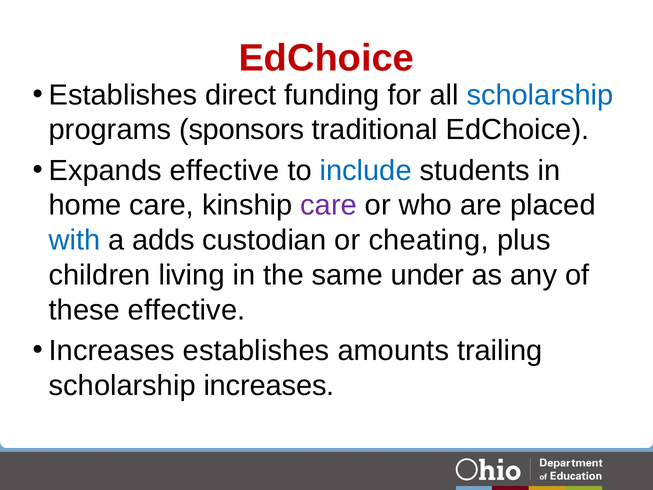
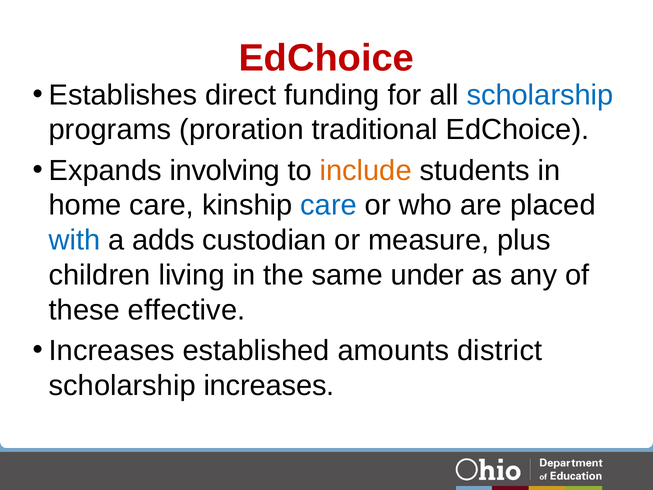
sponsors: sponsors -> proration
Expands effective: effective -> involving
include colour: blue -> orange
care at (329, 205) colour: purple -> blue
cheating: cheating -> measure
Increases establishes: establishes -> established
trailing: trailing -> district
